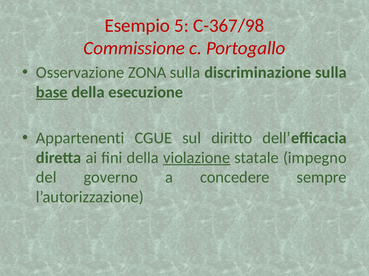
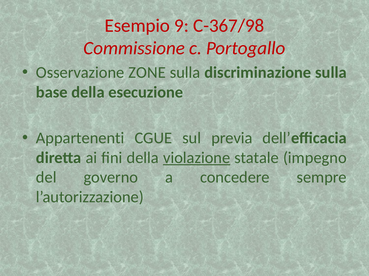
5: 5 -> 9
ZONA: ZONA -> ZONE
base underline: present -> none
diritto: diritto -> previa
